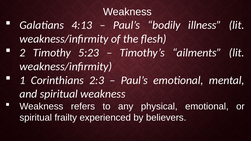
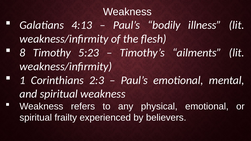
2: 2 -> 8
